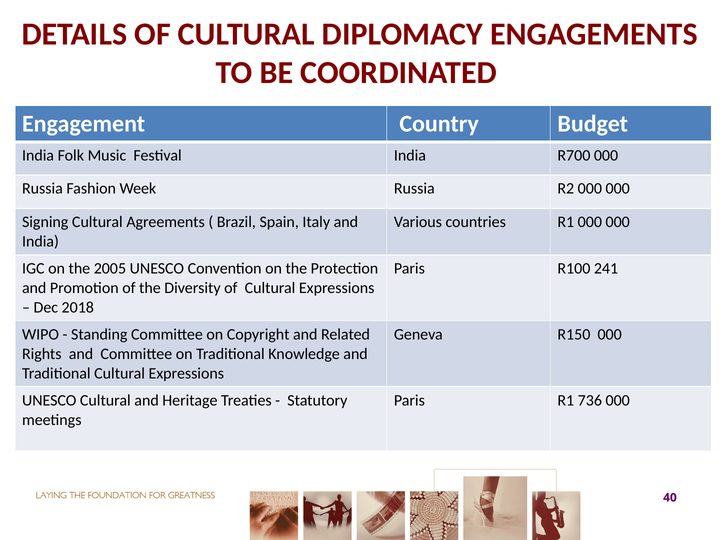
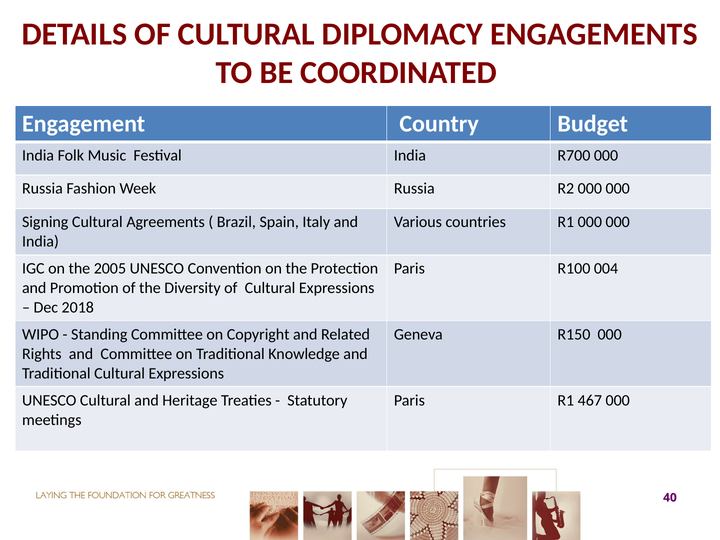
241: 241 -> 004
736: 736 -> 467
